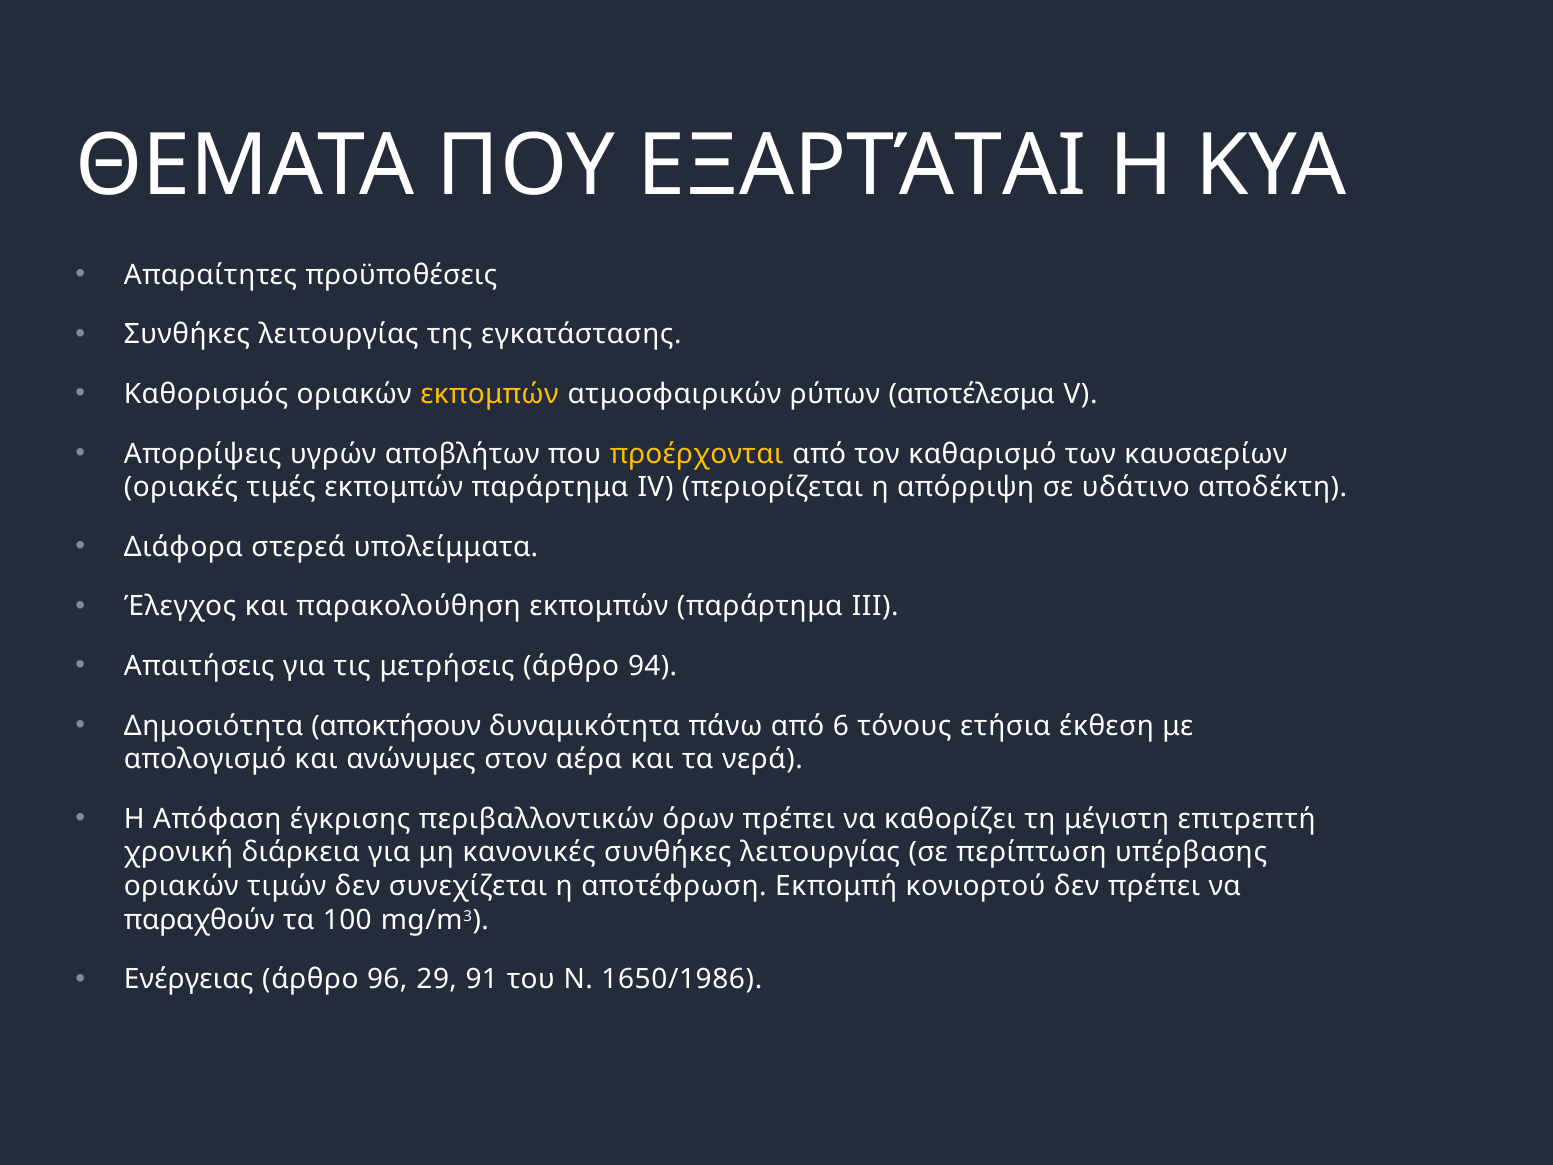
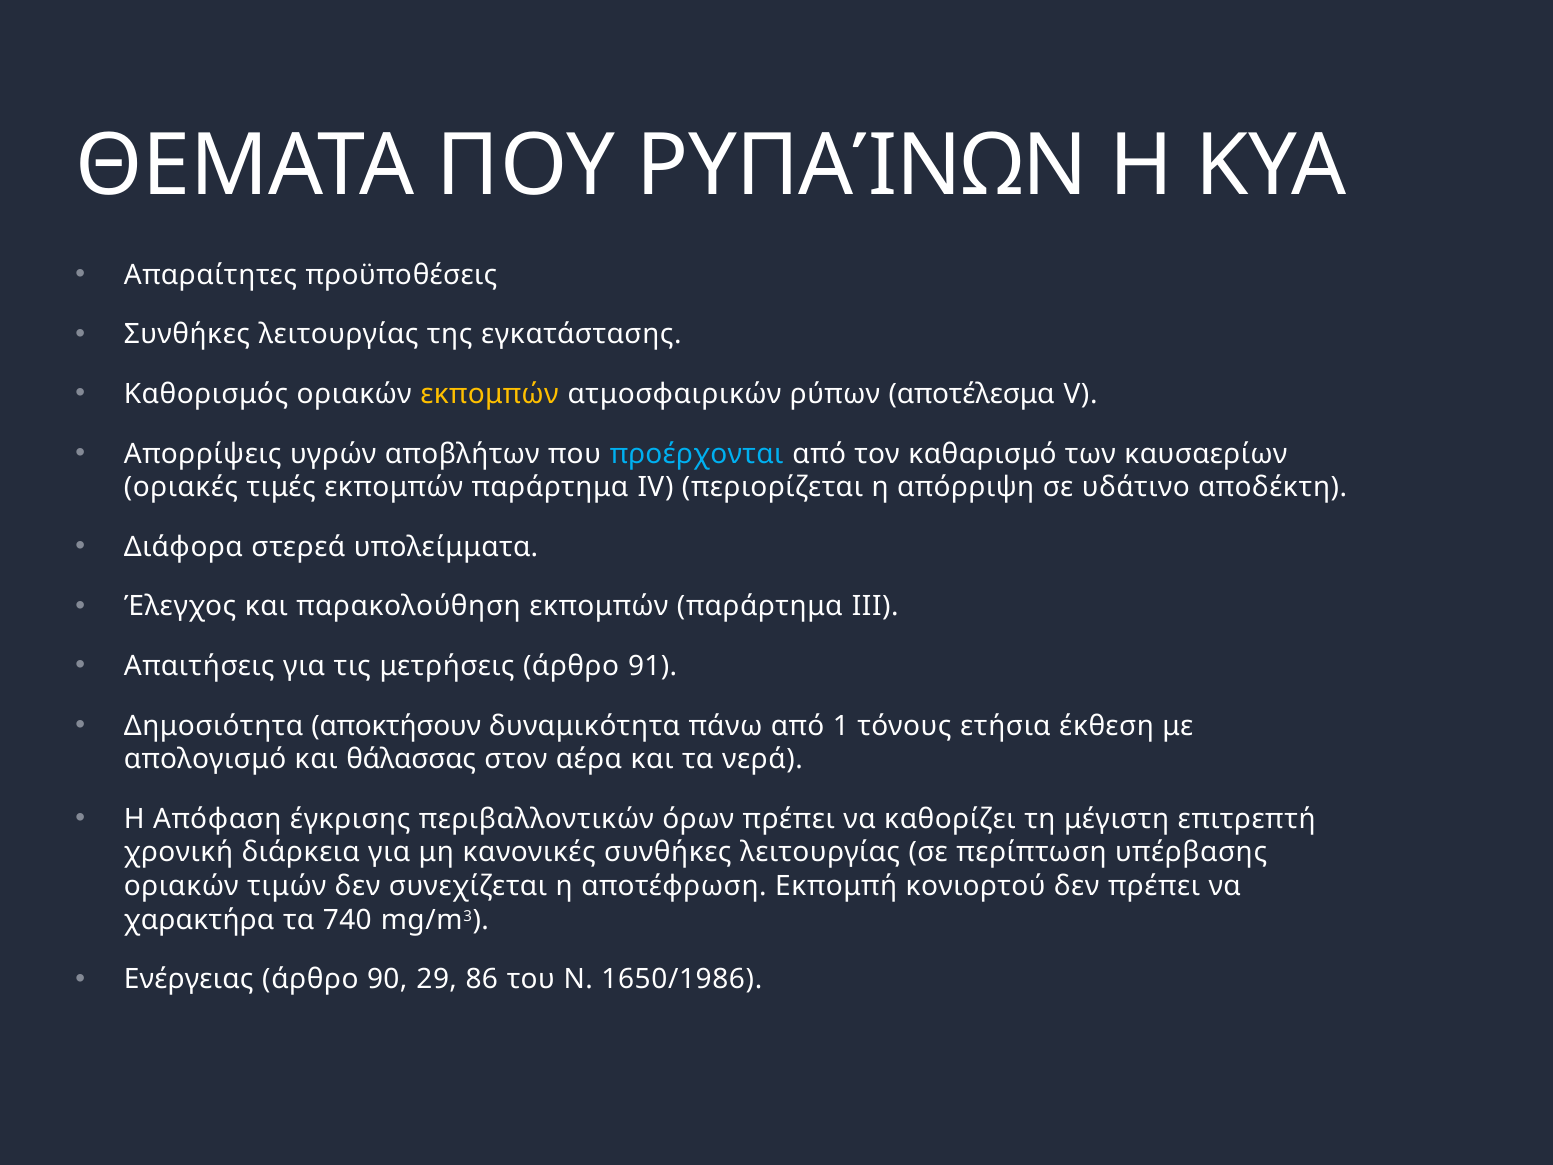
ΕΞΑΡΤΆΤΑΙ: ΕΞΑΡΤΆΤΑΙ -> ΡΥΠΑΊΝΩΝ
προέρχονται colour: yellow -> light blue
94: 94 -> 91
6: 6 -> 1
ανώνυμες: ανώνυμες -> θάλασσας
παραχθούν: παραχθούν -> χαρακτήρα
100: 100 -> 740
96: 96 -> 90
91: 91 -> 86
